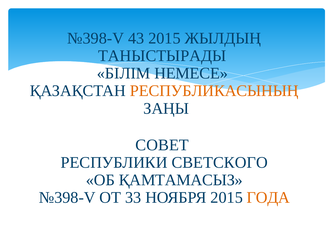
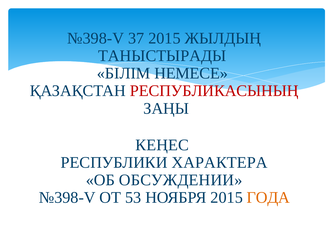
43: 43 -> 37
РЕСПУБЛИКАСЫНЫҢ colour: orange -> red
СОВЕТ: СОВЕТ -> КЕҢЕС
СВЕТСКОГО: СВЕТСКОГО -> ХАРАКТЕРА
ҚАМТАМАСЫЗ: ҚАМТАМАСЫЗ -> ОБСУЖДЕНИИ
33: 33 -> 53
